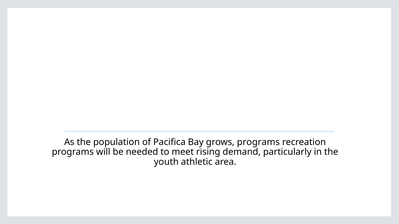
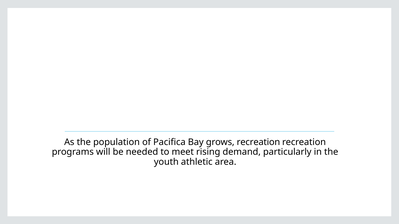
grows programs: programs -> recreation
